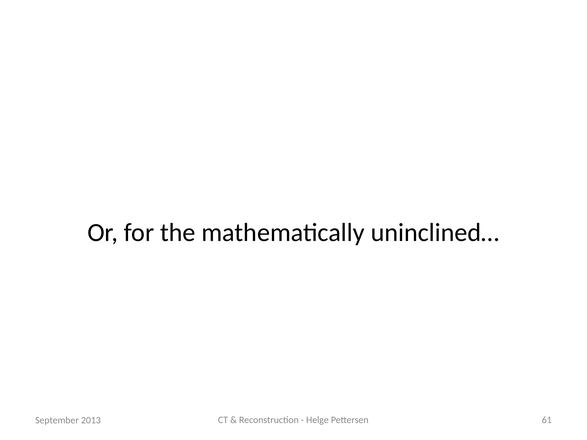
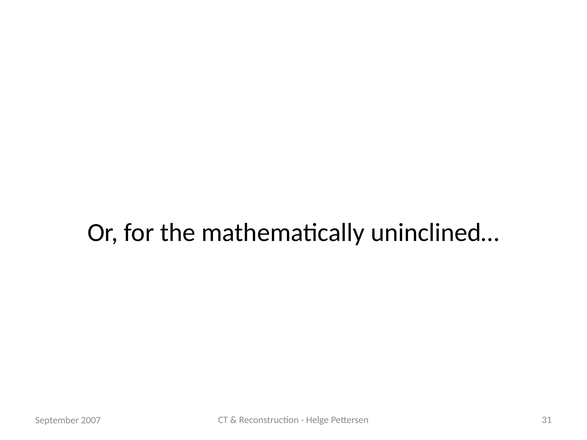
61: 61 -> 31
2013: 2013 -> 2007
